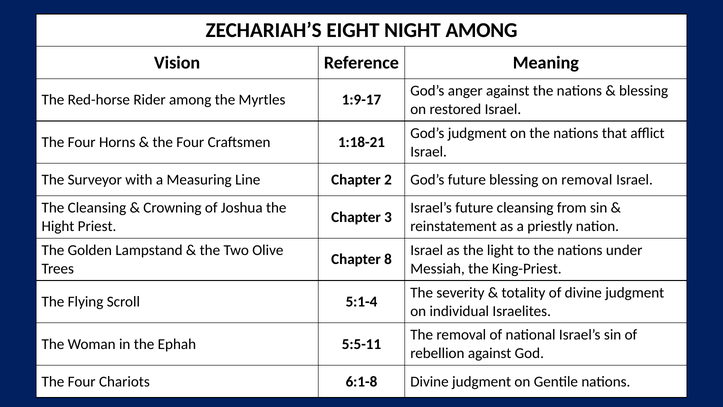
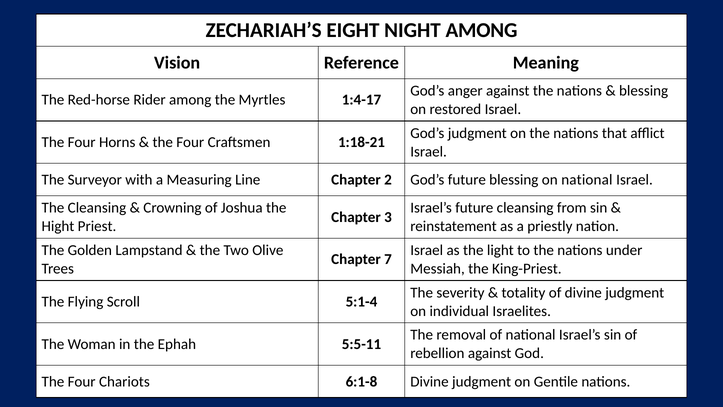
1:9-17: 1:9-17 -> 1:4-17
on removal: removal -> national
8: 8 -> 7
